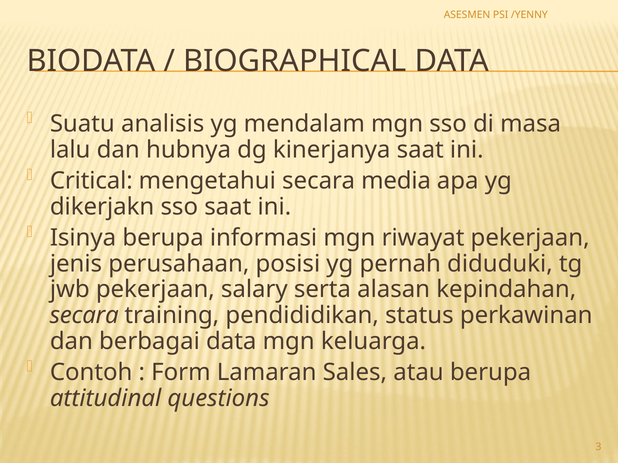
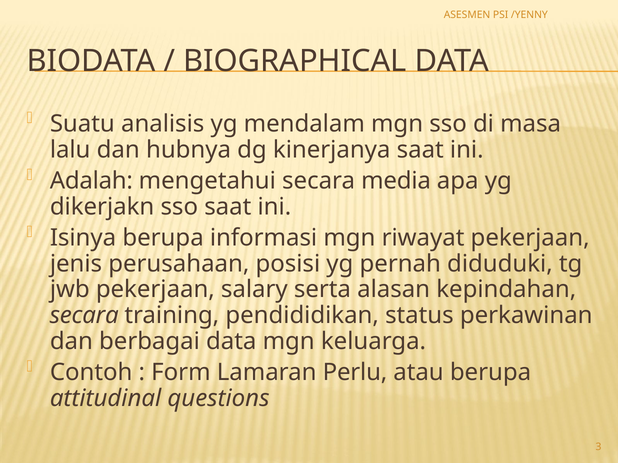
Critical: Critical -> Adalah
Sales: Sales -> Perlu
